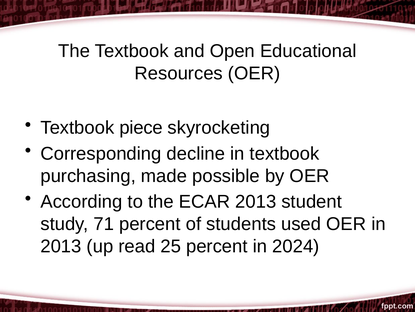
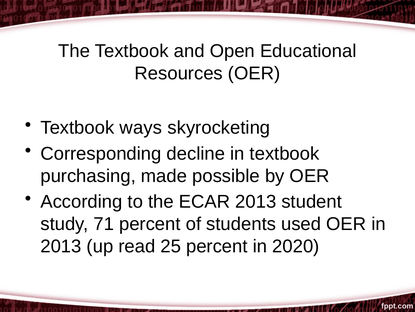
piece: piece -> ways
2024: 2024 -> 2020
